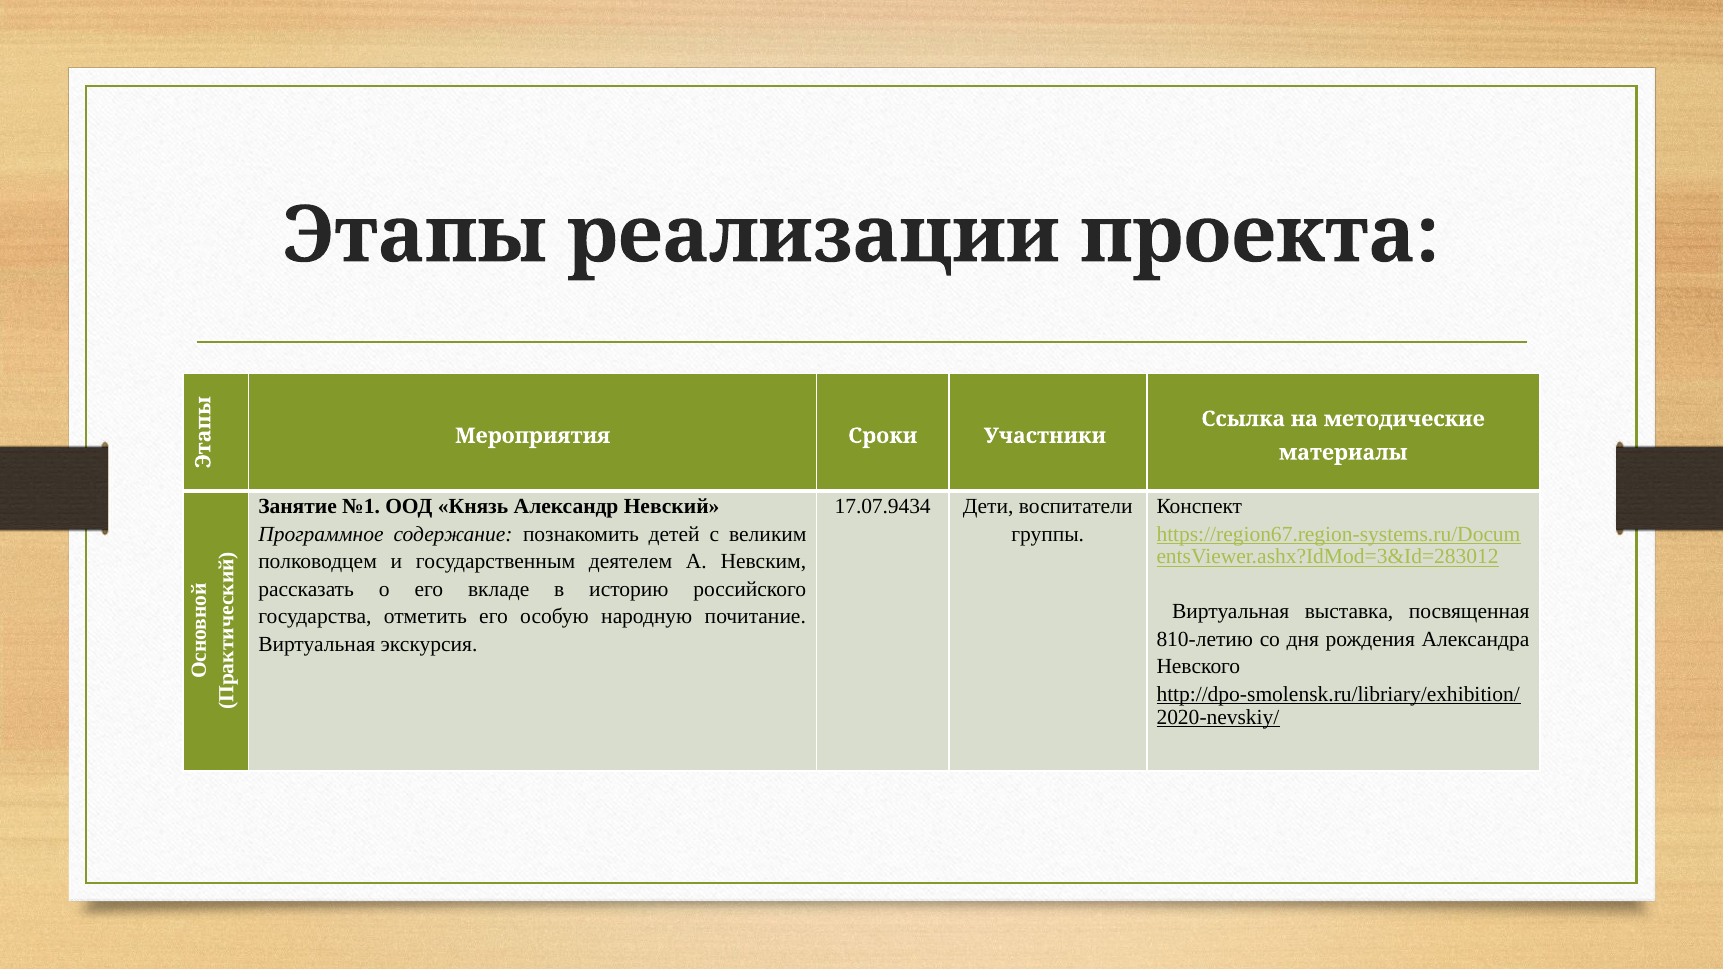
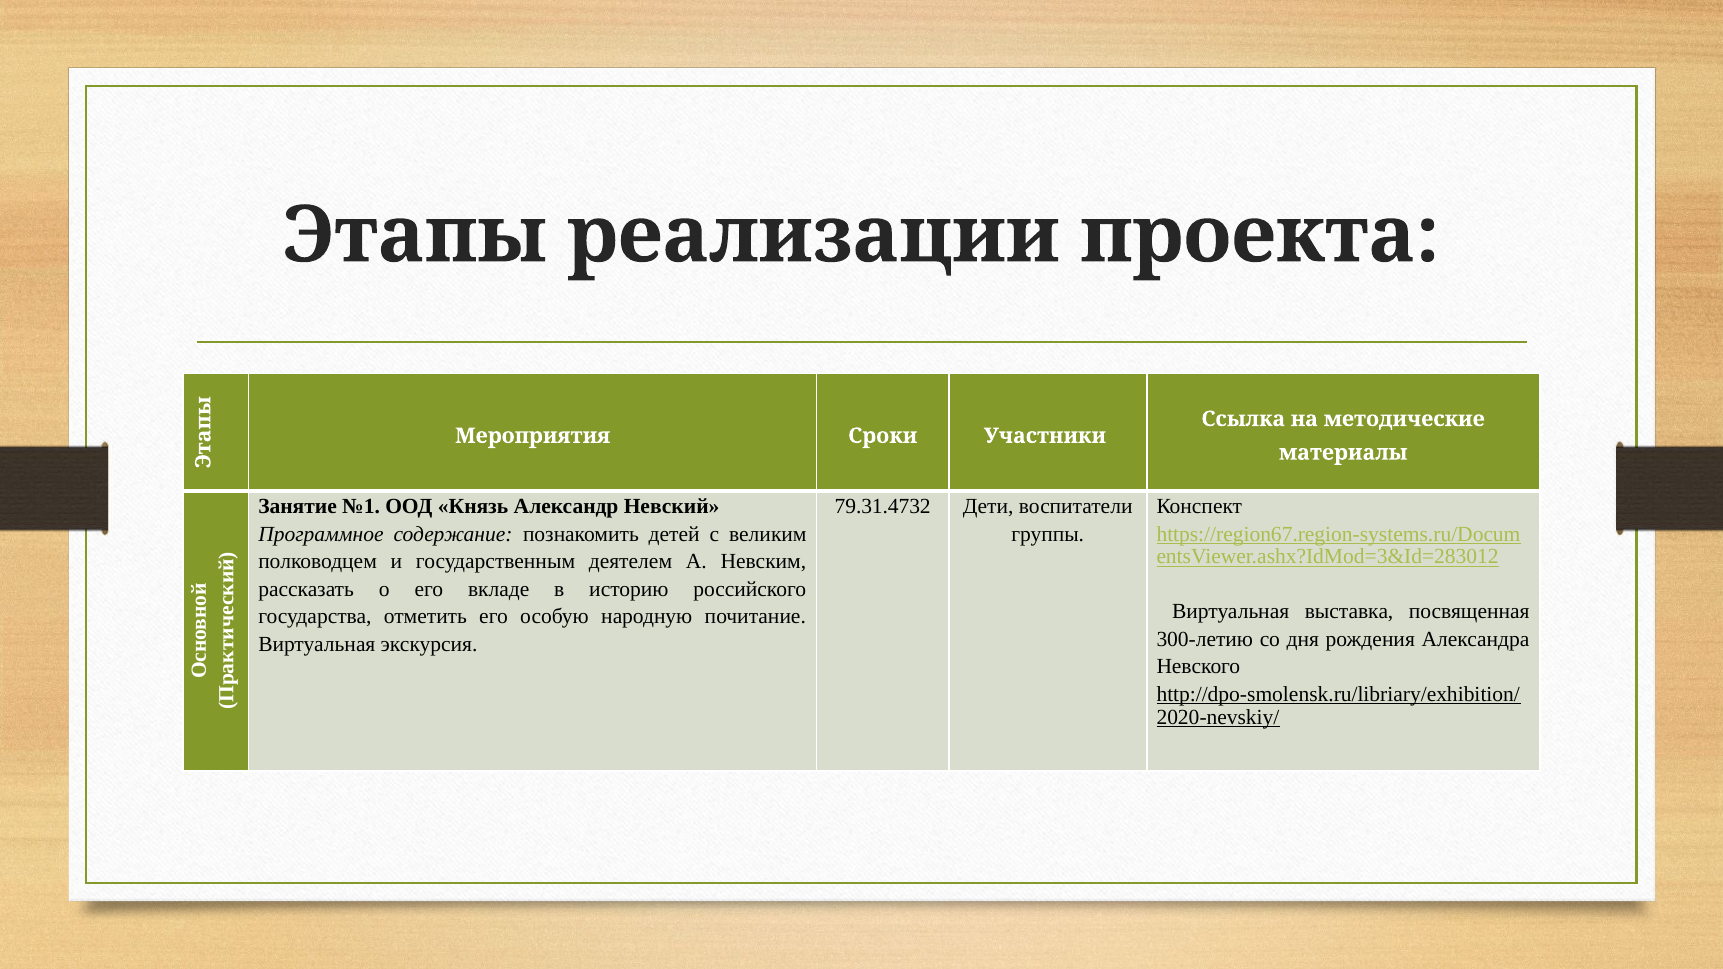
17.07.9434: 17.07.9434 -> 79.31.4732
810-летию: 810-летию -> 300-летию
